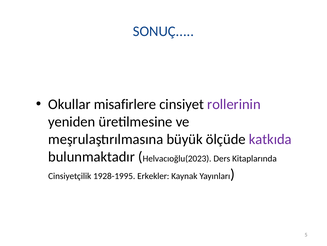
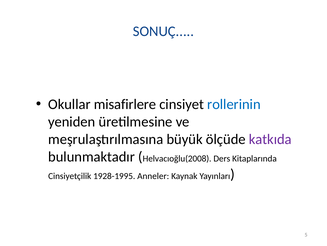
rollerinin colour: purple -> blue
Helvacıoğlu(2023: Helvacıoğlu(2023 -> Helvacıoğlu(2008
Erkekler: Erkekler -> Anneler
